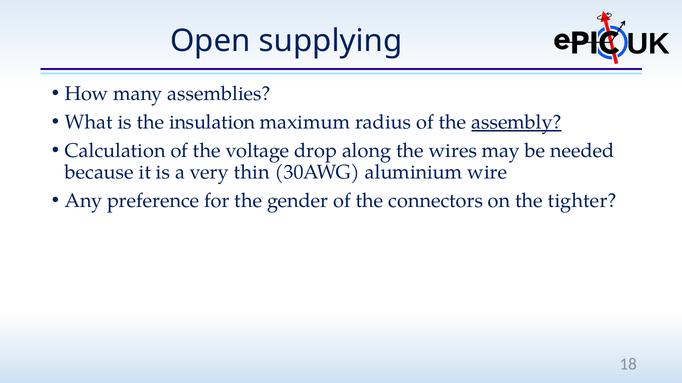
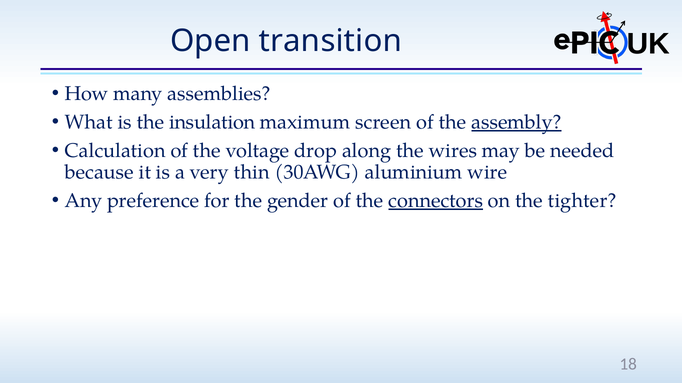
supplying: supplying -> transition
radius: radius -> screen
connectors underline: none -> present
